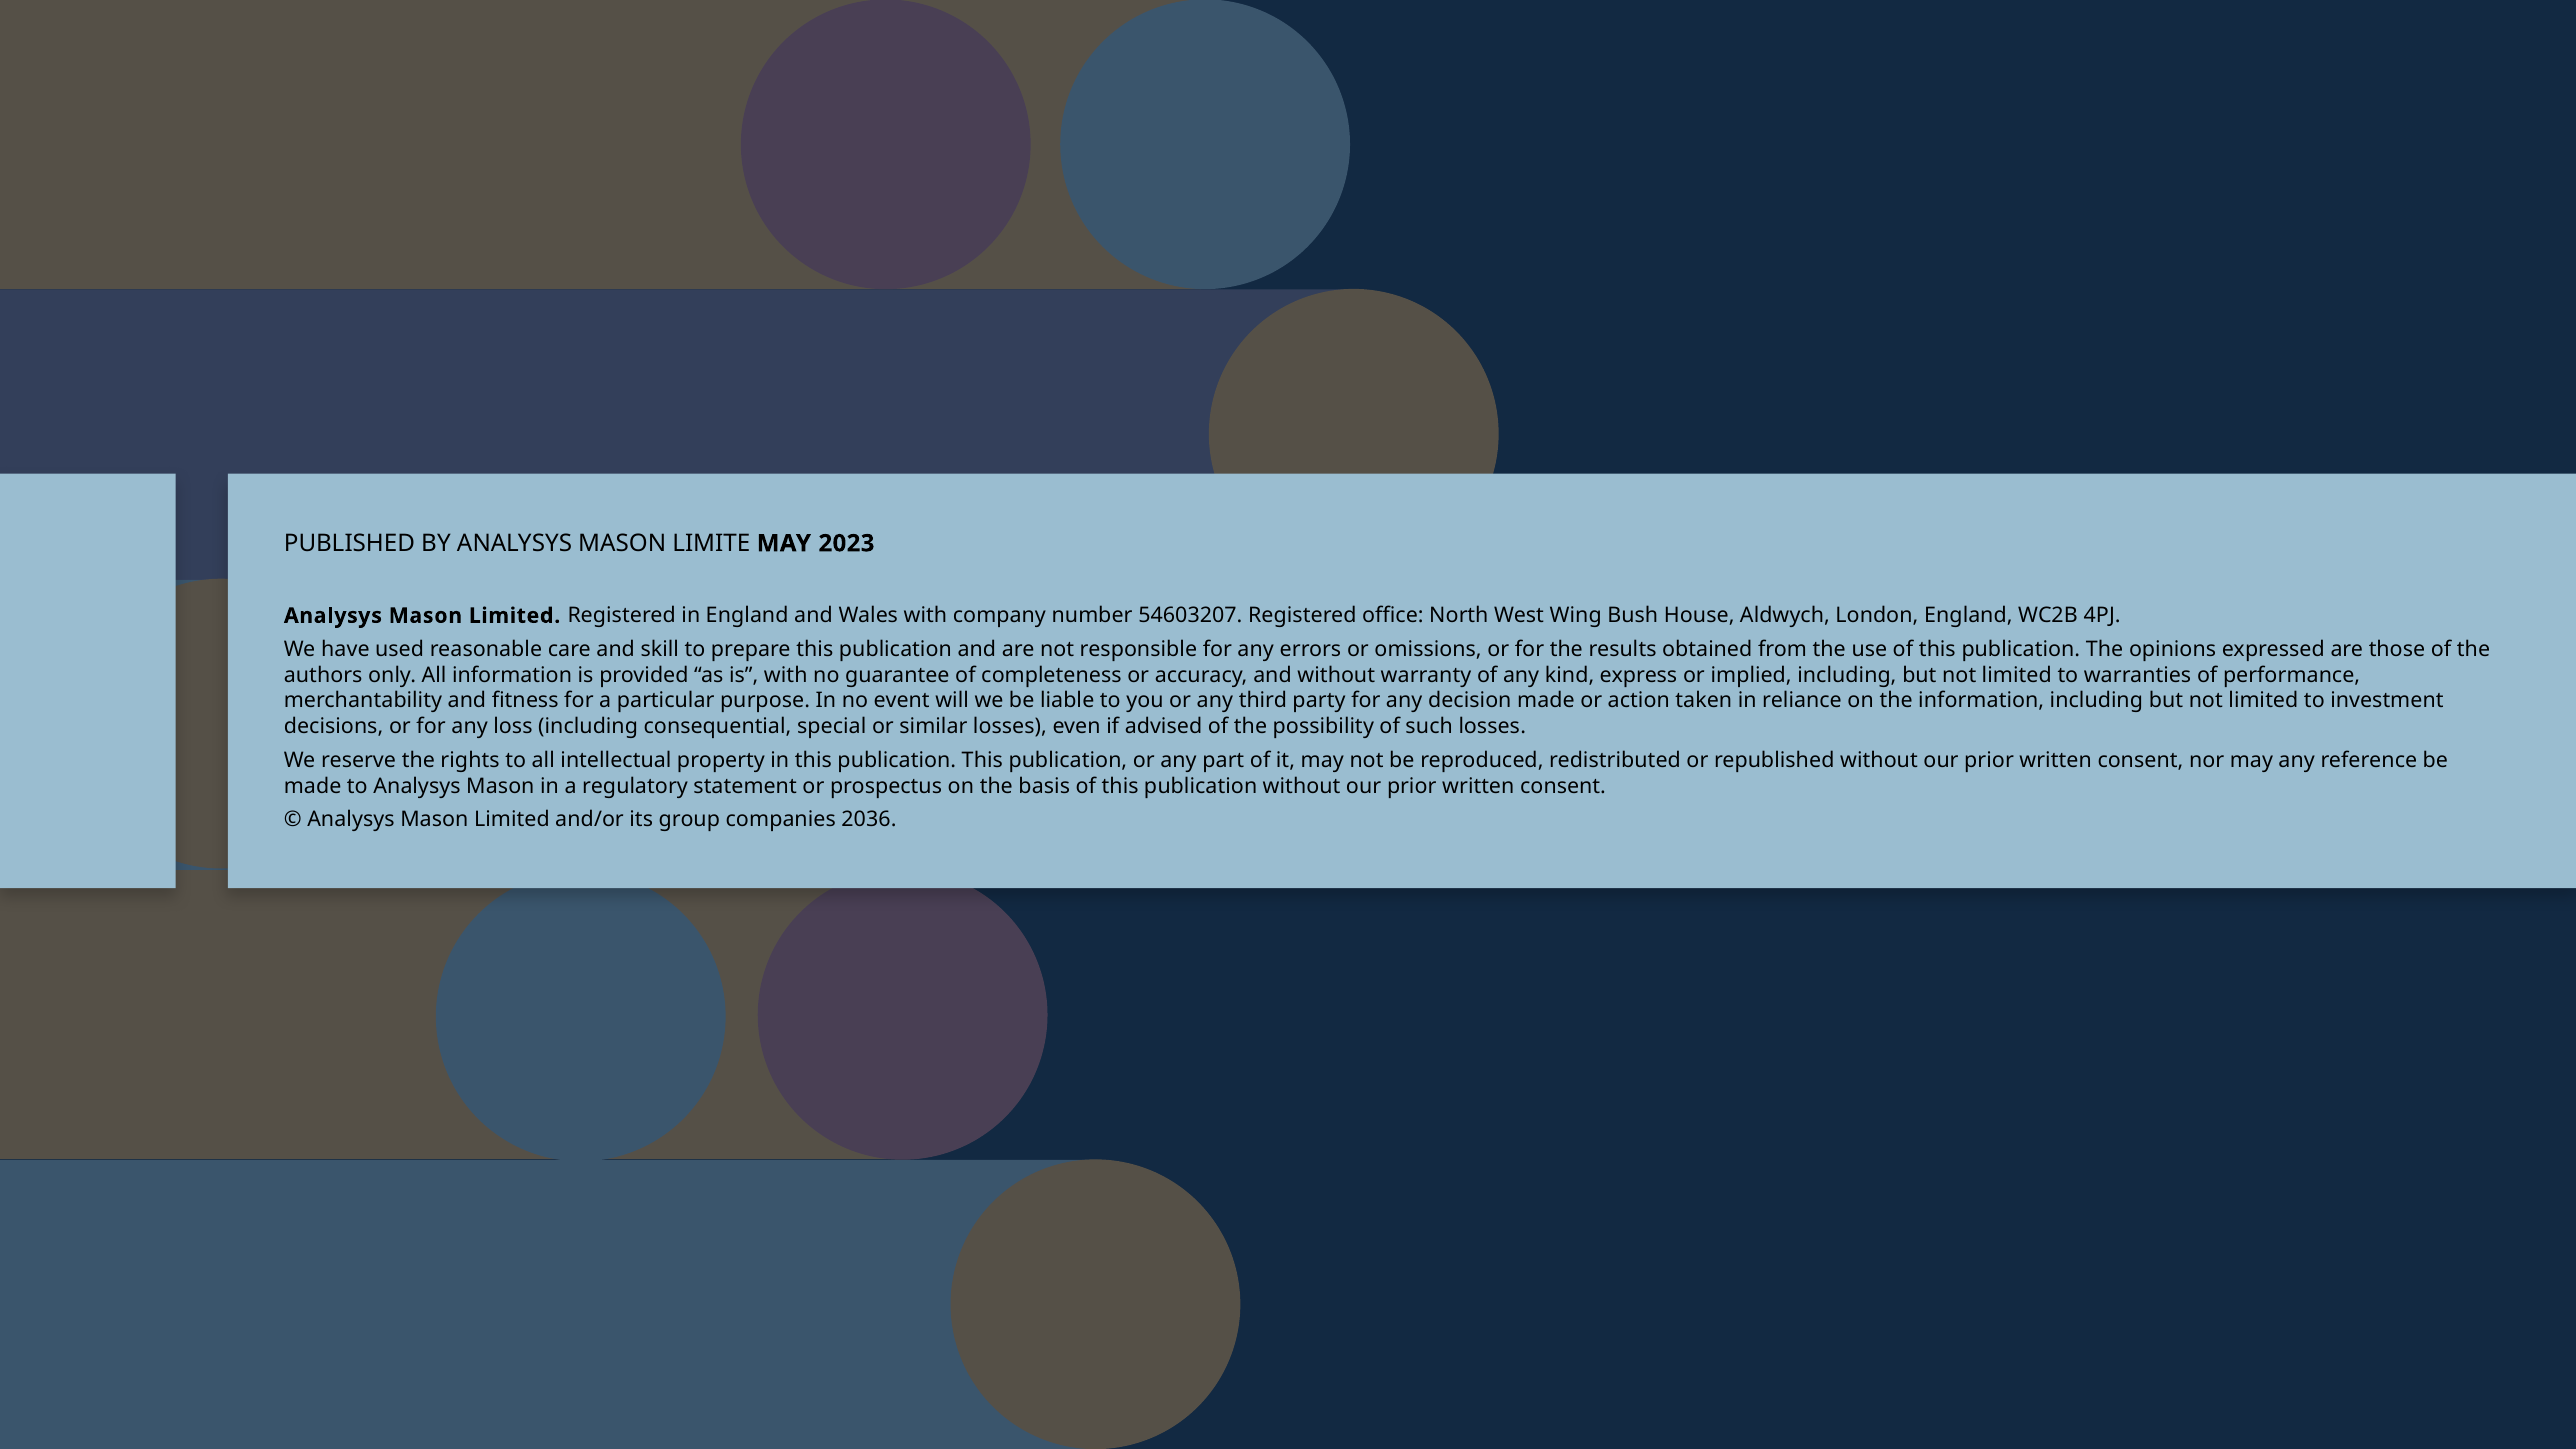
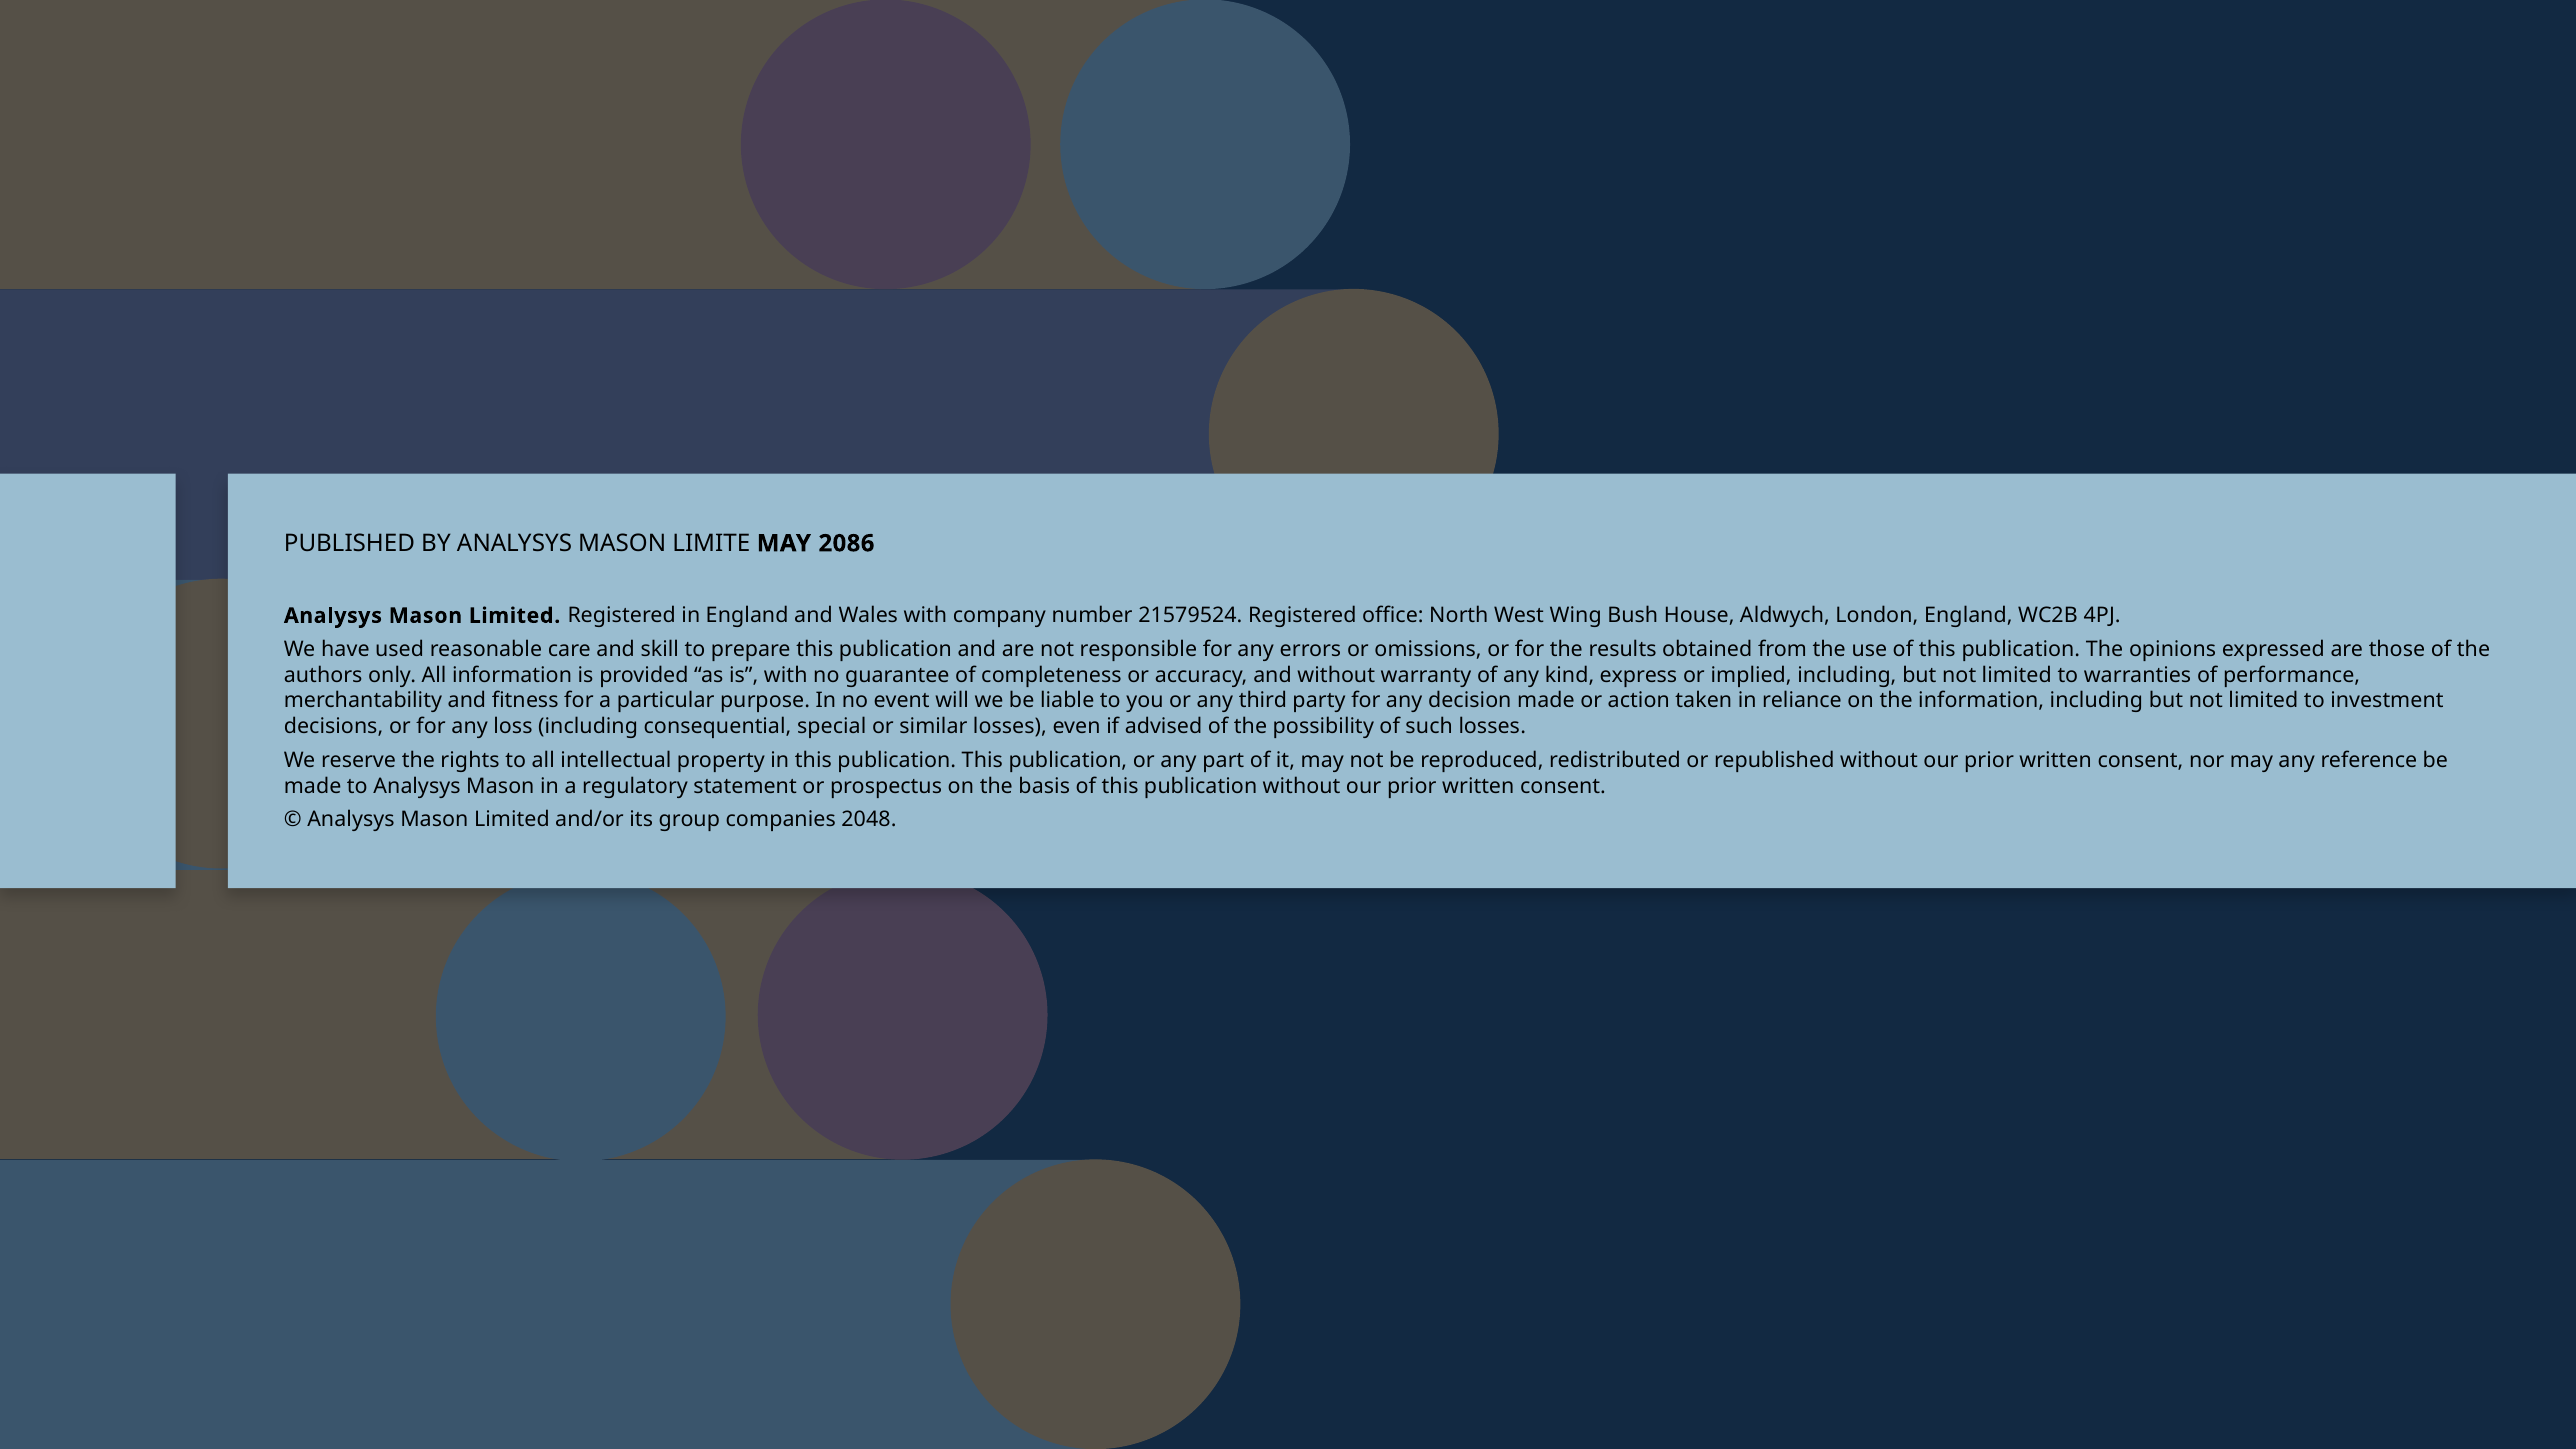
2023: 2023 -> 2086
54603207: 54603207 -> 21579524
2036: 2036 -> 2048
